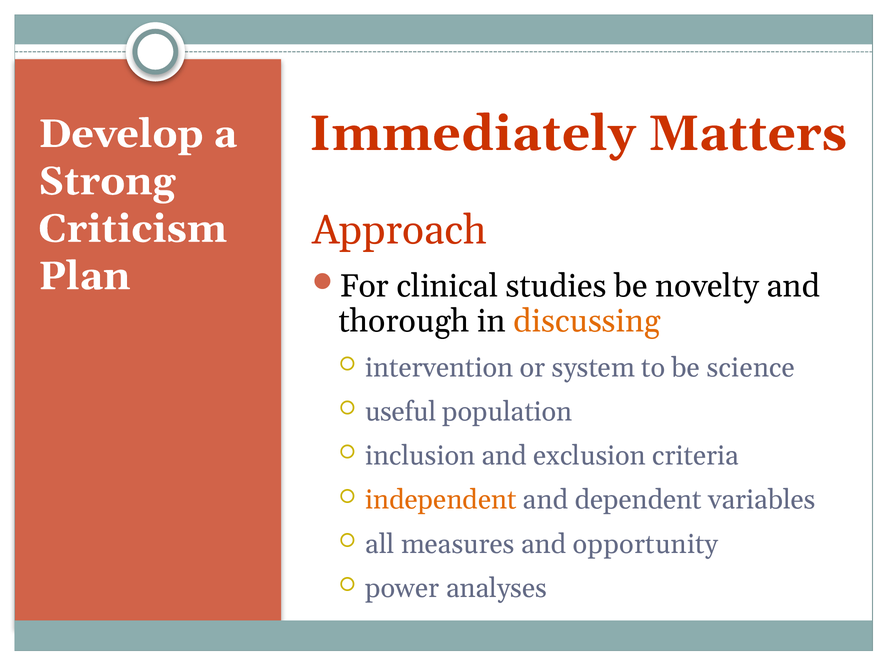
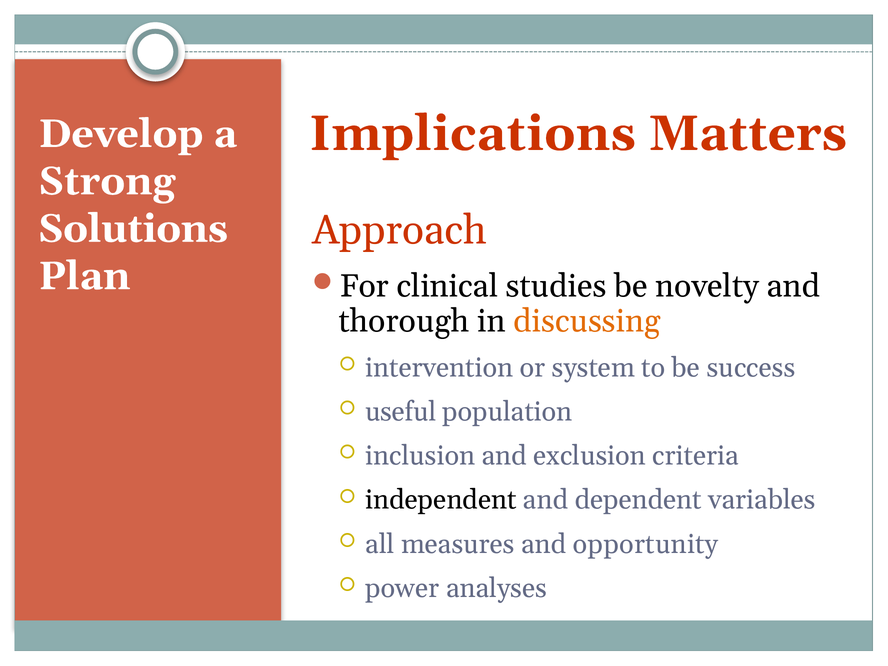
Immediately: Immediately -> Implications
Criticism: Criticism -> Solutions
science: science -> success
independent colour: orange -> black
